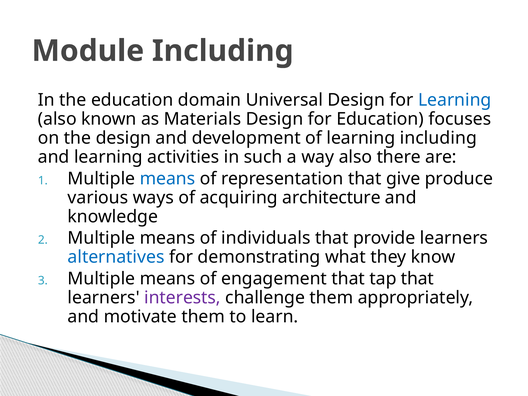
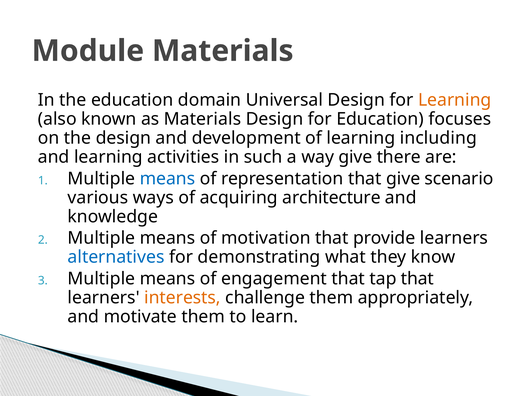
Module Including: Including -> Materials
Learning at (455, 100) colour: blue -> orange
way also: also -> give
produce: produce -> scenario
individuals: individuals -> motivation
interests colour: purple -> orange
